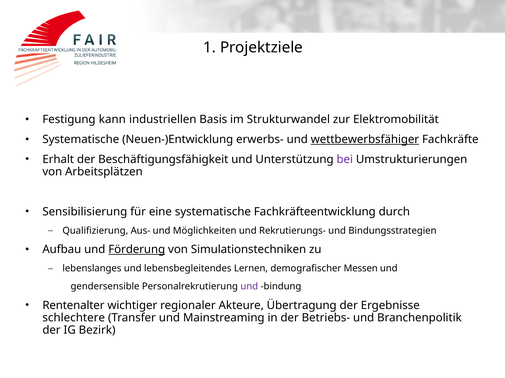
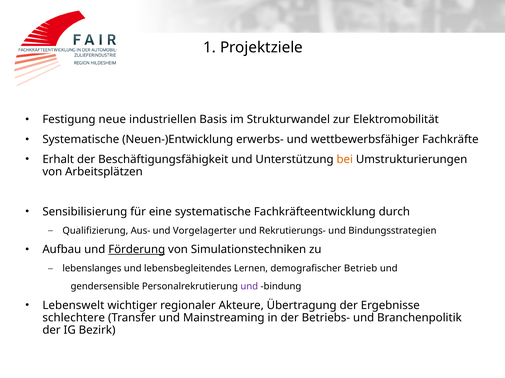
kann: kann -> neue
wettbewerbsfähiger underline: present -> none
bei colour: purple -> orange
Möglichkeiten: Möglichkeiten -> Vorgelagerter
Messen: Messen -> Betrieb
Rentenalter: Rentenalter -> Lebenswelt
